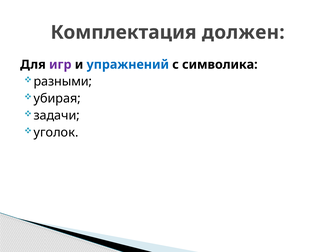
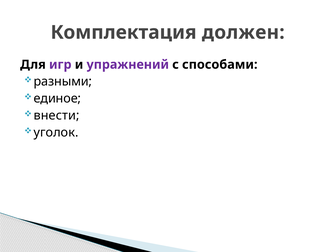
упражнений colour: blue -> purple
символика: символика -> способами
убирая: убирая -> единое
задачи: задачи -> внести
